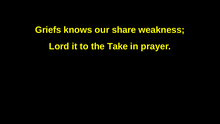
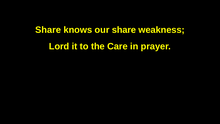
Griefs at (48, 30): Griefs -> Share
Take: Take -> Care
